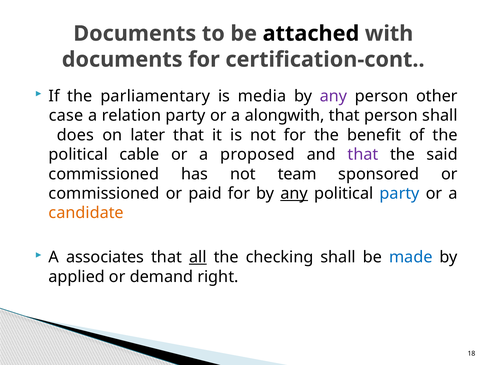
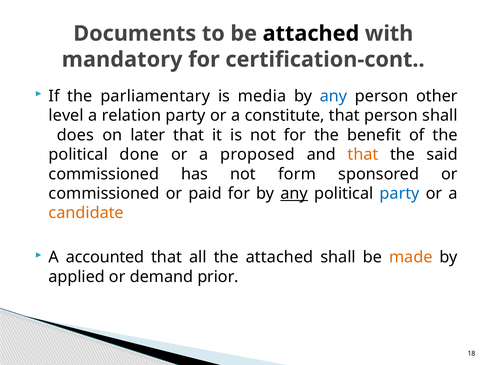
documents at (122, 60): documents -> mandatory
any at (334, 96) colour: purple -> blue
case: case -> level
alongwith: alongwith -> constitute
cable: cable -> done
that at (363, 155) colour: purple -> orange
team: team -> form
associates: associates -> accounted
all underline: present -> none
the checking: checking -> attached
made colour: blue -> orange
right: right -> prior
